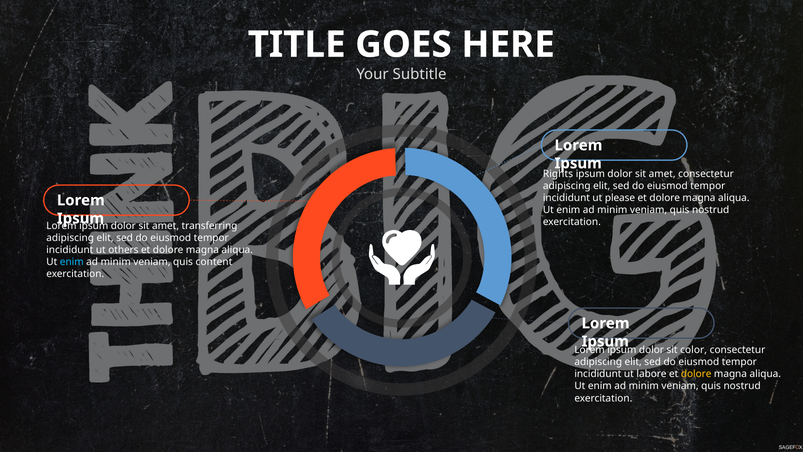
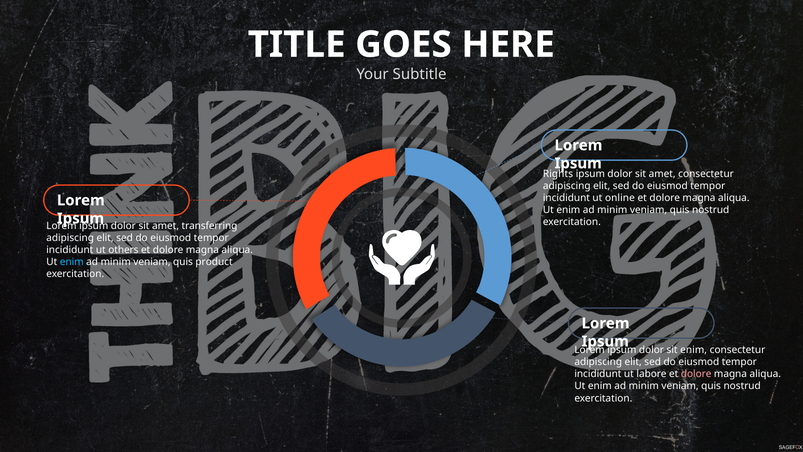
please: please -> online
content: content -> product
sit color: color -> enim
dolore at (696, 374) colour: yellow -> pink
